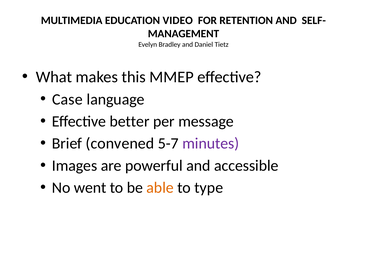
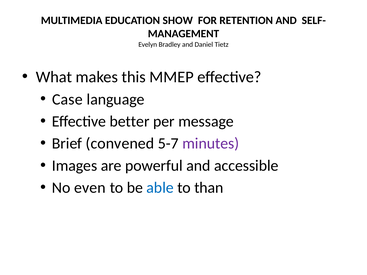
VIDEO: VIDEO -> SHOW
went: went -> even
able colour: orange -> blue
type: type -> than
